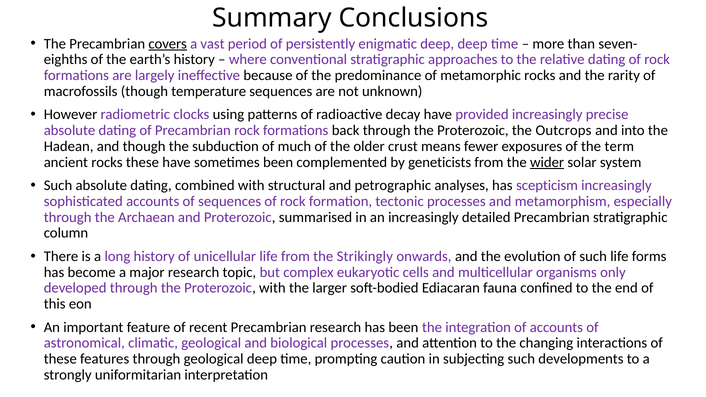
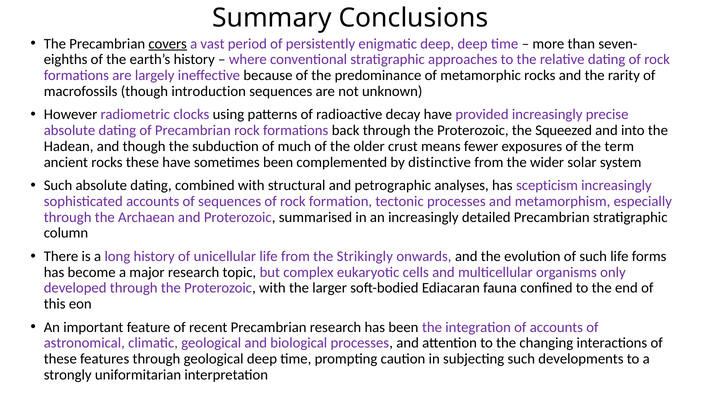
temperature: temperature -> introduction
Outcrops: Outcrops -> Squeezed
geneticists: geneticists -> distinctive
wider underline: present -> none
